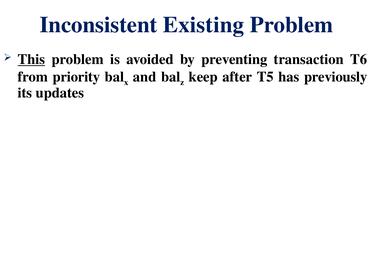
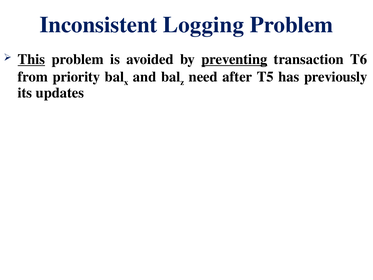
Existing: Existing -> Logging
preventing underline: none -> present
keep: keep -> need
